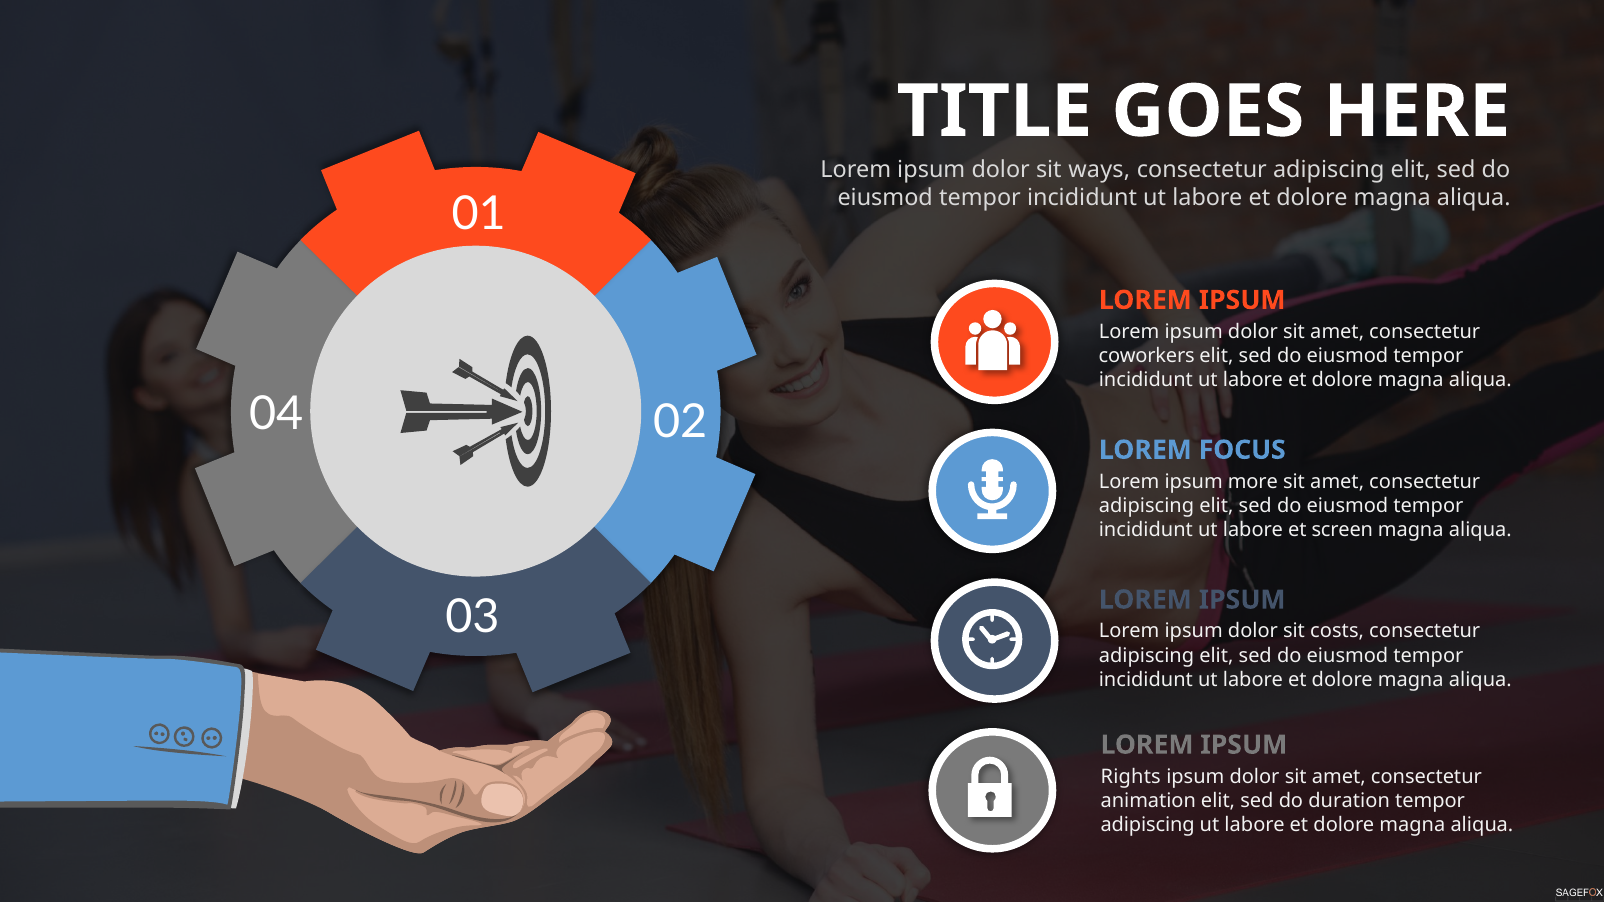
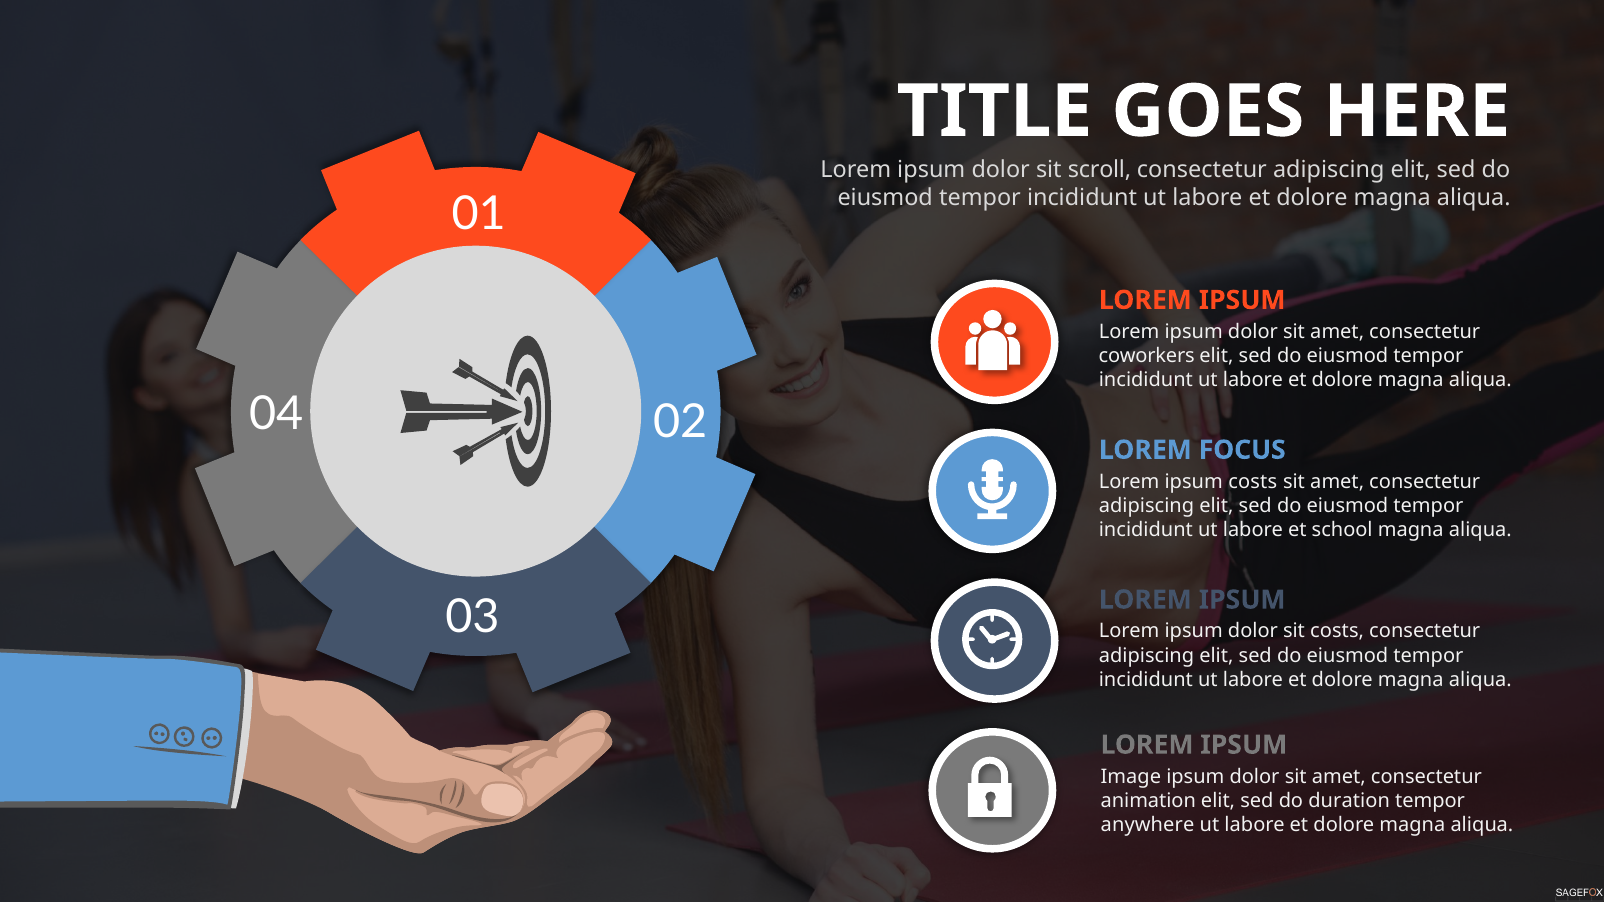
ways: ways -> scroll
ipsum more: more -> costs
screen: screen -> school
Rights: Rights -> Image
adipiscing at (1148, 825): adipiscing -> anywhere
